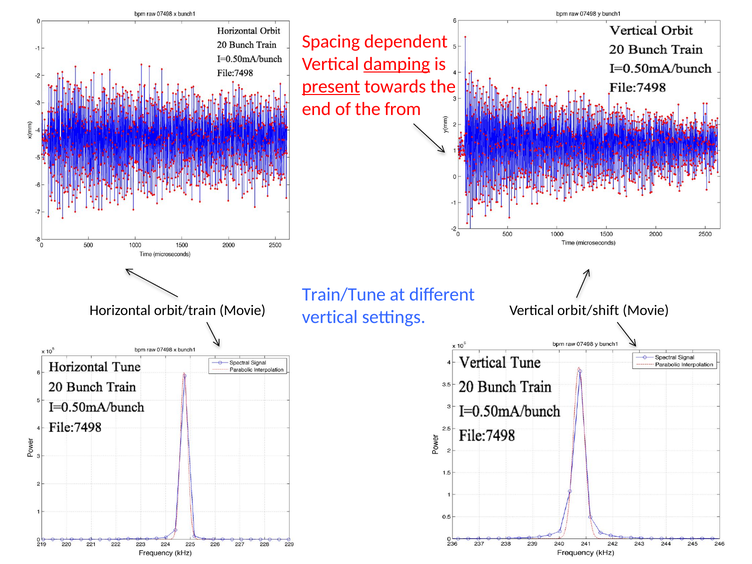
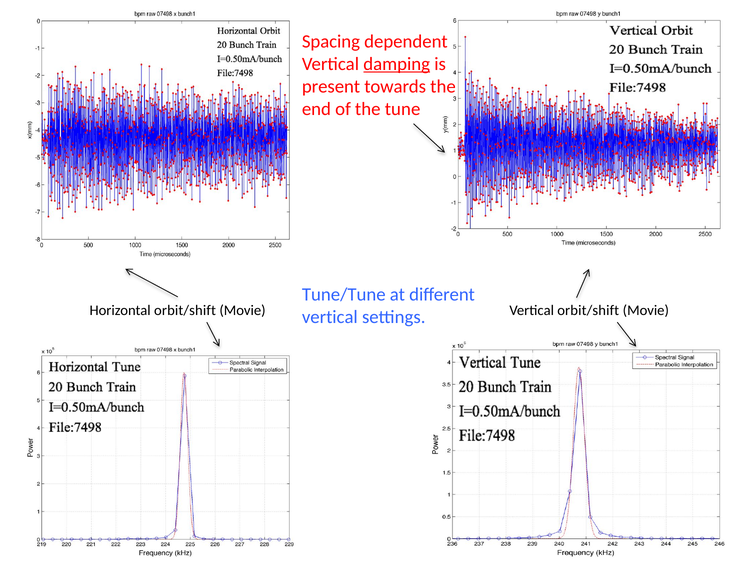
present underline: present -> none
from: from -> tune
Train/Tune: Train/Tune -> Tune/Tune
Horizontal orbit/train: orbit/train -> orbit/shift
